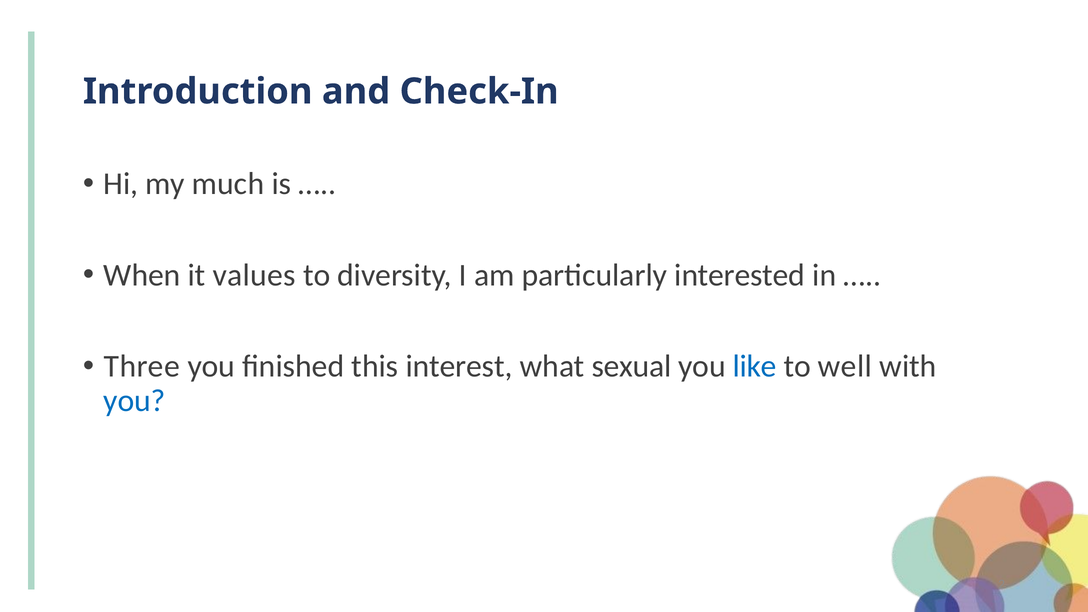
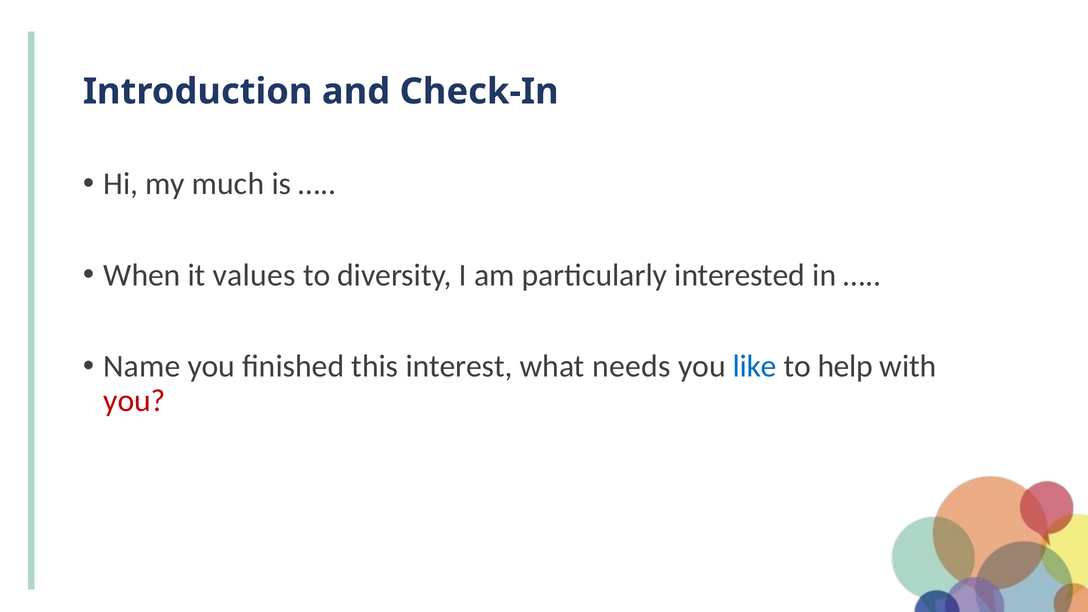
Three: Three -> Name
sexual: sexual -> needs
well: well -> help
you at (134, 401) colour: blue -> red
